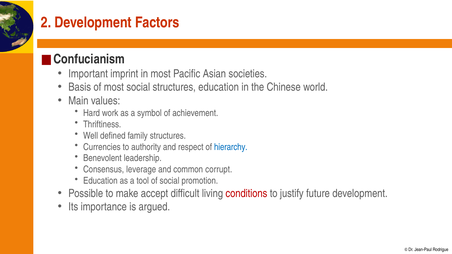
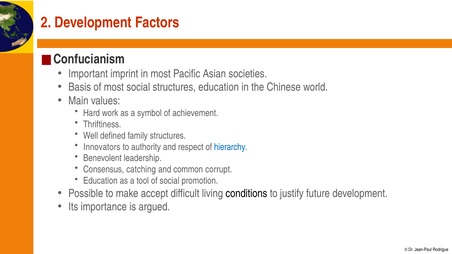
Currencies: Currencies -> Innovators
leverage: leverage -> catching
conditions colour: red -> black
